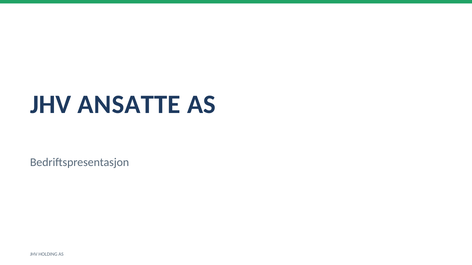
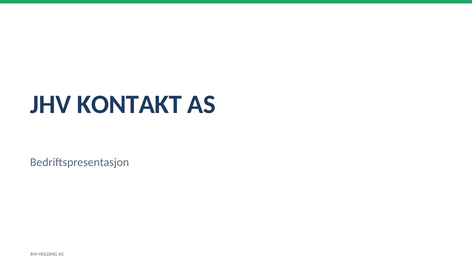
ANSATTE: ANSATTE -> KONTAKT
